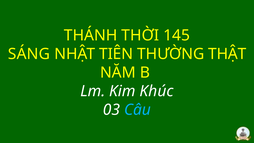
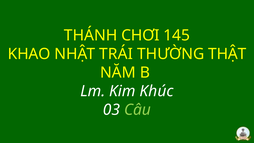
THỜI: THỜI -> CHƠI
SÁNG: SÁNG -> KHAO
TIÊN: TIÊN -> TRÁI
Câu colour: light blue -> light green
